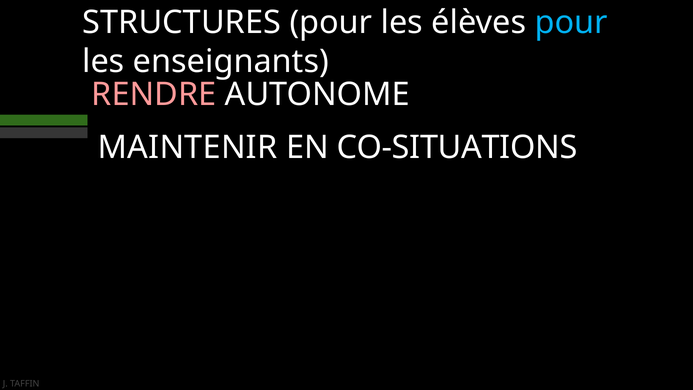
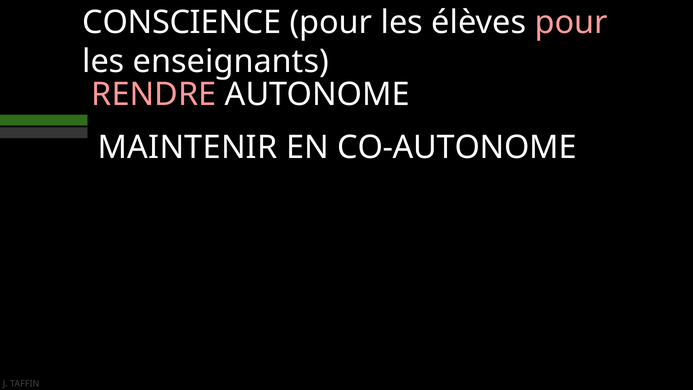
STRUCTURES: STRUCTURES -> CONSCIENCE
pour at (571, 23) colour: light blue -> pink
CO-SITUATIONS: CO-SITUATIONS -> CO-AUTONOME
